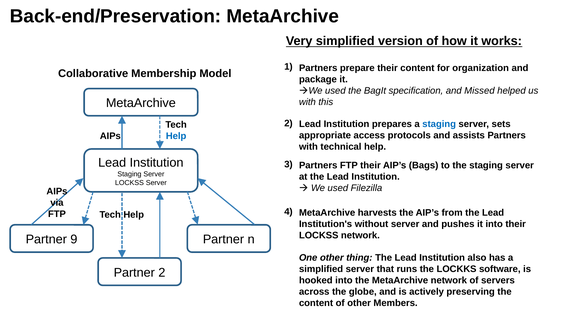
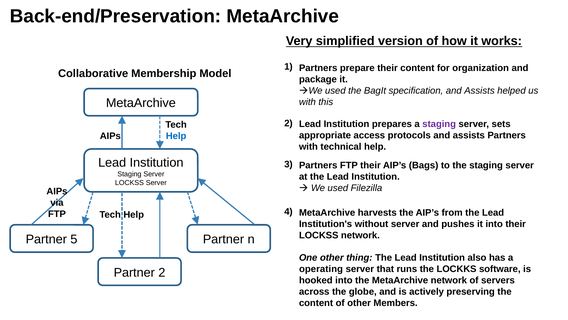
specification and Missed: Missed -> Assists
staging at (439, 124) colour: blue -> purple
9: 9 -> 5
simplified at (321, 269): simplified -> operating
